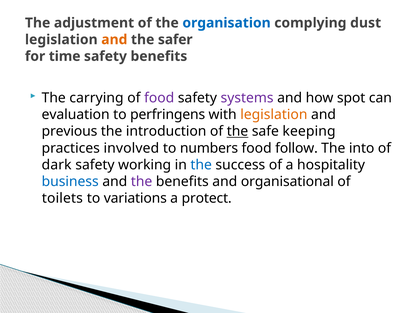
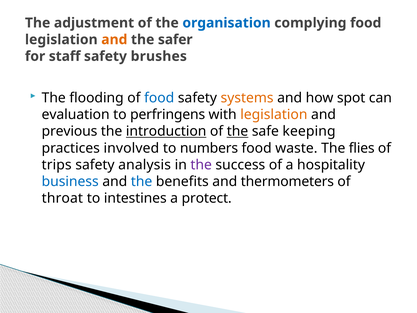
complying dust: dust -> food
time: time -> staff
safety benefits: benefits -> brushes
carrying: carrying -> flooding
food at (159, 98) colour: purple -> blue
systems colour: purple -> orange
introduction underline: none -> present
follow: follow -> waste
into: into -> flies
dark: dark -> trips
working: working -> analysis
the at (201, 165) colour: blue -> purple
the at (142, 181) colour: purple -> blue
organisational: organisational -> thermometers
toilets: toilets -> throat
variations: variations -> intestines
